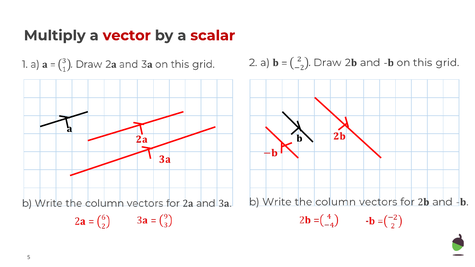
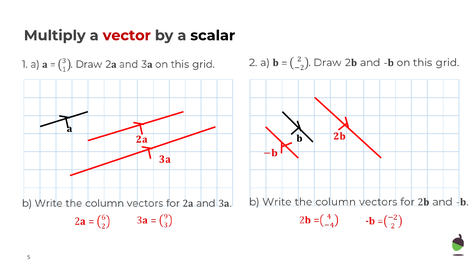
scalar colour: red -> black
